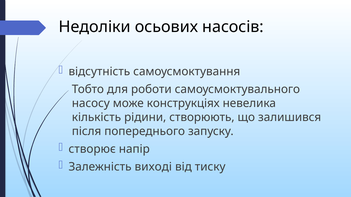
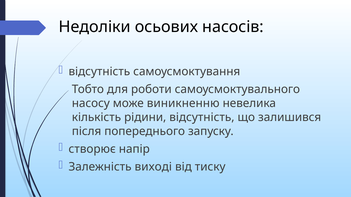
конструкціях: конструкціях -> виникненню
рідини створюють: створюють -> відсутність
